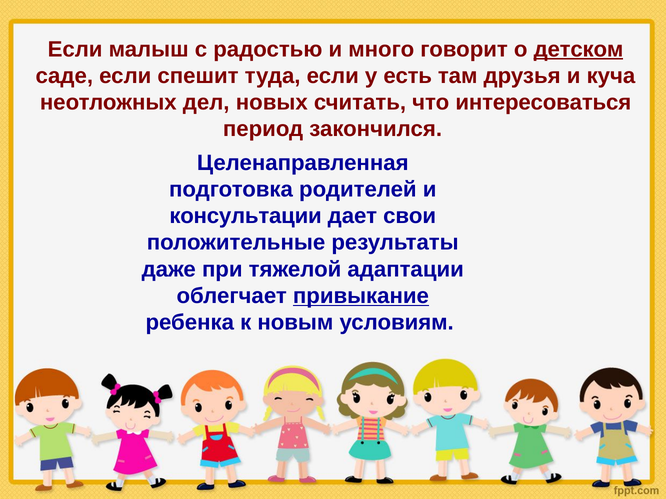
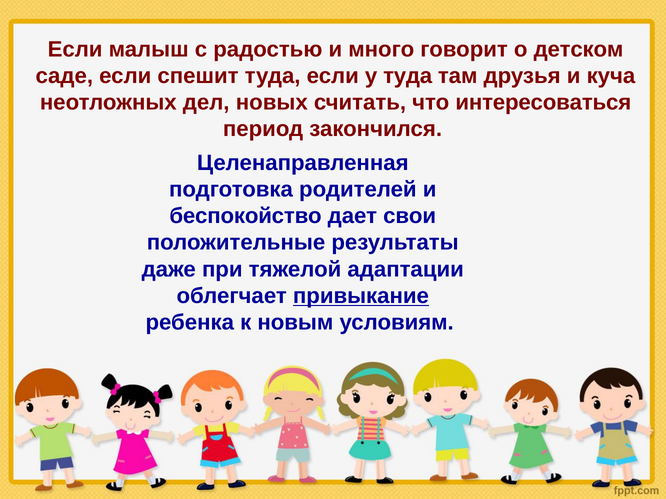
детском underline: present -> none
у есть: есть -> туда
консультации: консультации -> беспокойство
